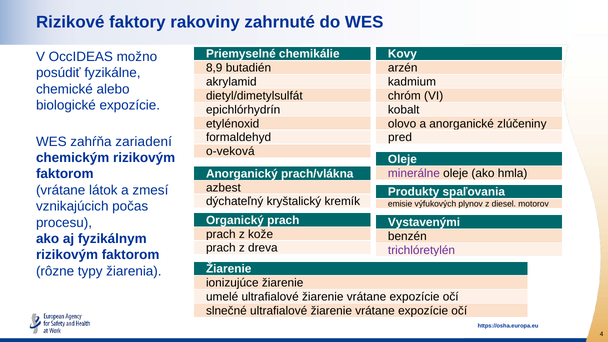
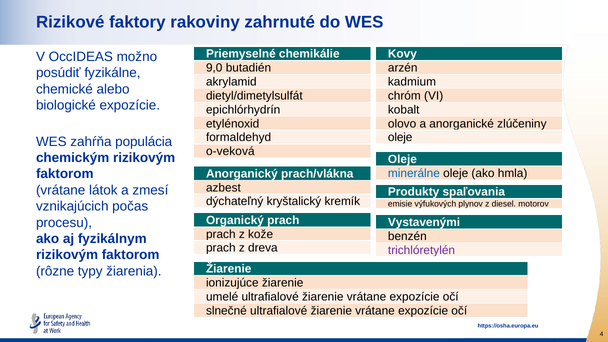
8,9: 8,9 -> 9,0
pred at (400, 138): pred -> oleje
zariadení: zariadení -> populácia
minerálne colour: purple -> blue
